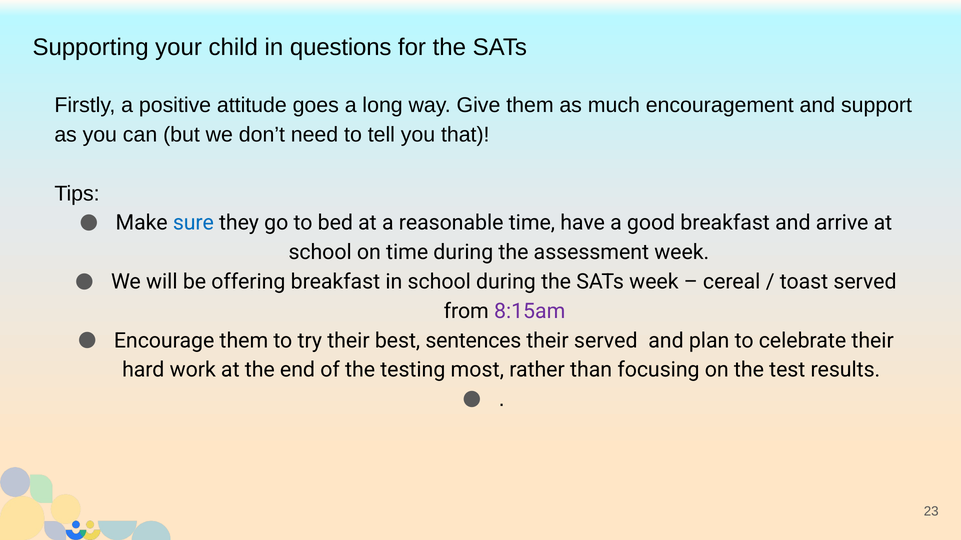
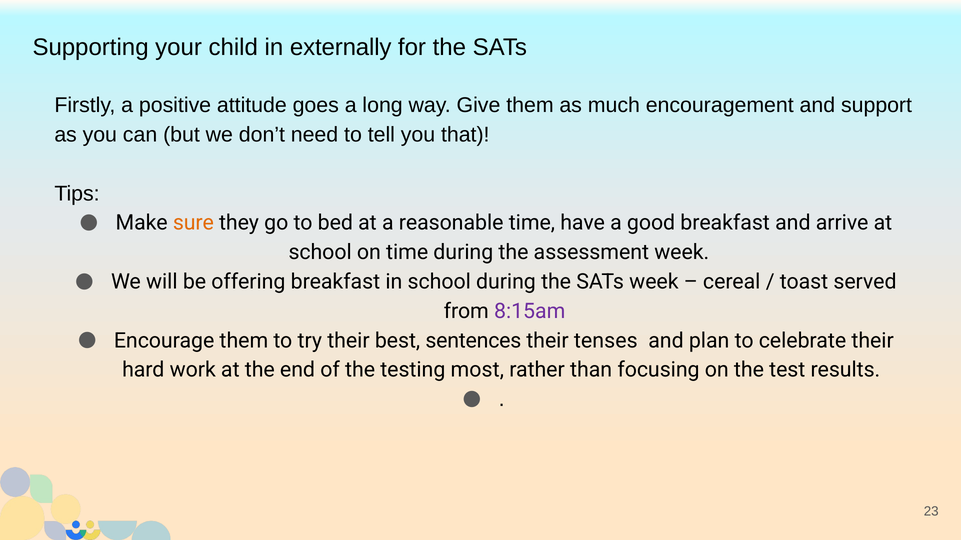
questions: questions -> externally
sure colour: blue -> orange
their served: served -> tenses
